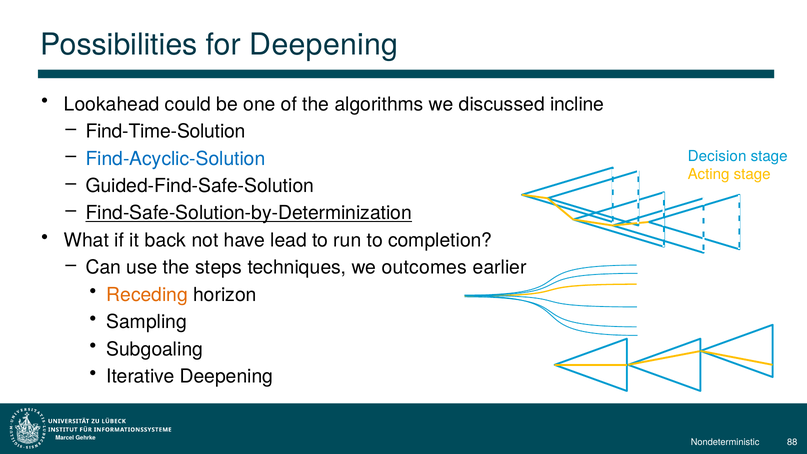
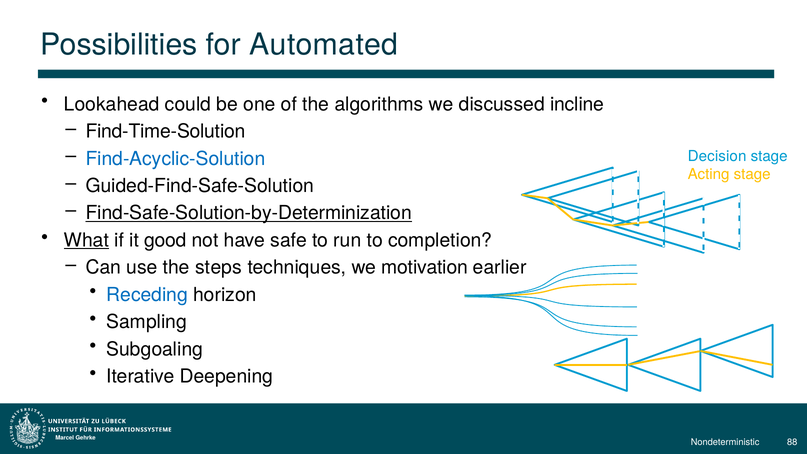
for Deepening: Deepening -> Automated
What underline: none -> present
back: back -> good
lead: lead -> safe
outcomes: outcomes -> motivation
Receding colour: orange -> blue
